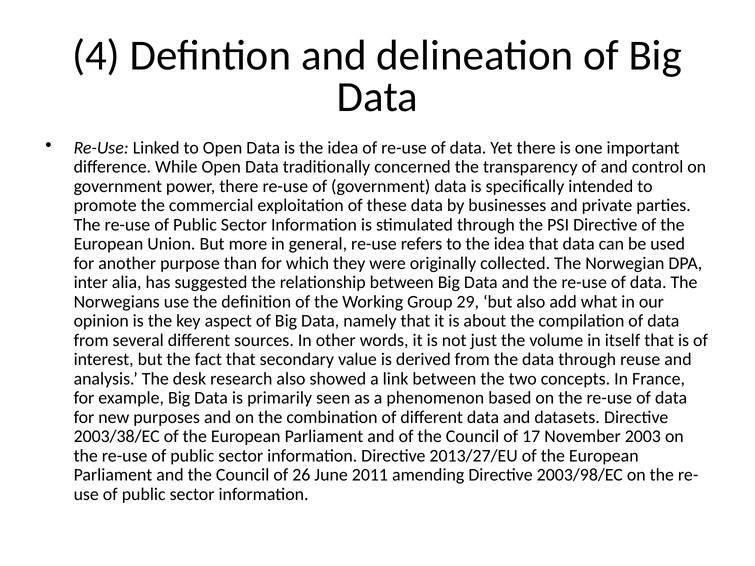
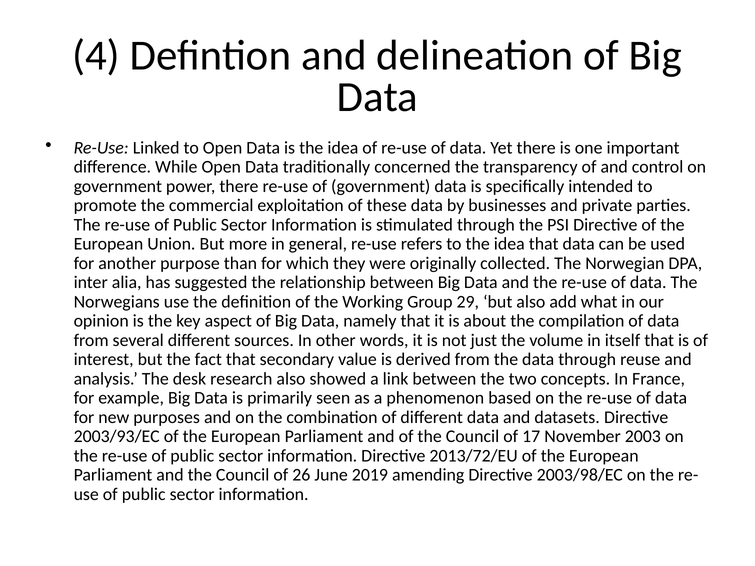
2003/38/EC: 2003/38/EC -> 2003/93/EC
2013/27/EU: 2013/27/EU -> 2013/72/EU
2011: 2011 -> 2019
